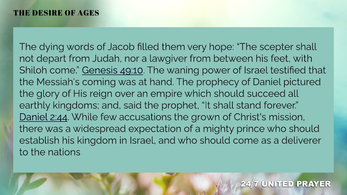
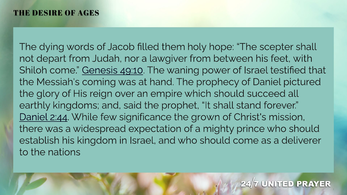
very: very -> holy
accusations: accusations -> significance
